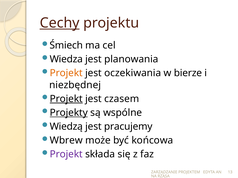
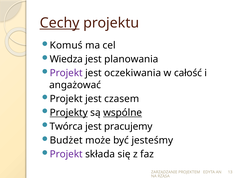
Śmiech: Śmiech -> Komuś
Projekt at (66, 73) colour: orange -> purple
bierze: bierze -> całość
niezbędnej: niezbędnej -> angażować
Projekt at (66, 99) underline: present -> none
wspólne underline: none -> present
Wiedzą: Wiedzą -> Twórca
Wbrew: Wbrew -> Budżet
końcowa: końcowa -> jesteśmy
